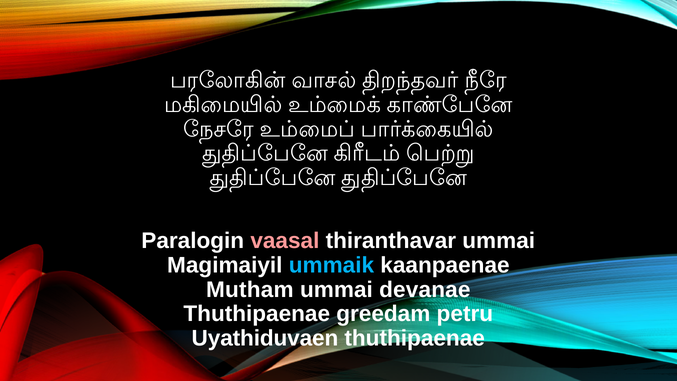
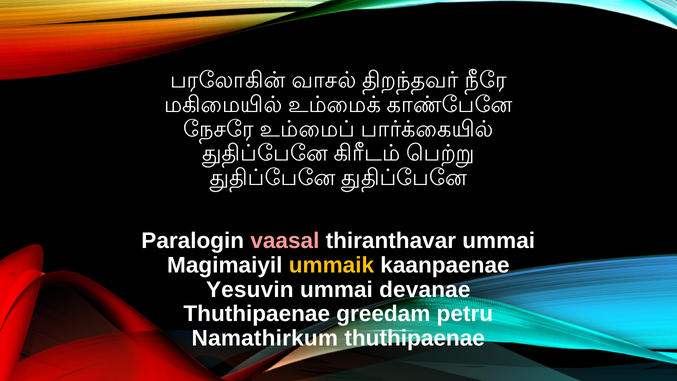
ummaik colour: light blue -> yellow
Mutham: Mutham -> Yesuvin
Uyathiduvaen: Uyathiduvaen -> Namathirkum
